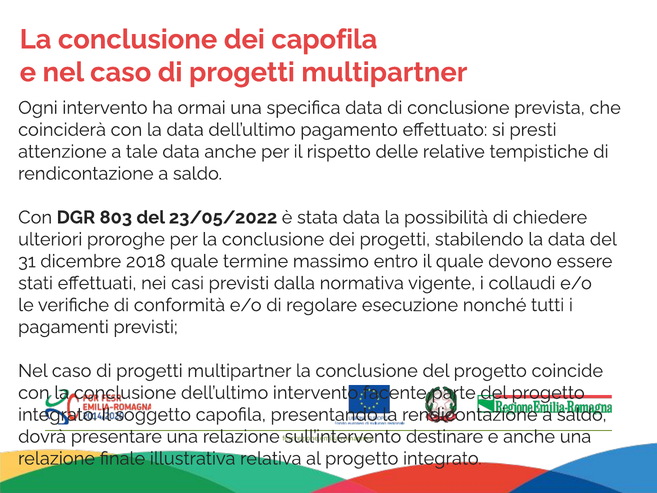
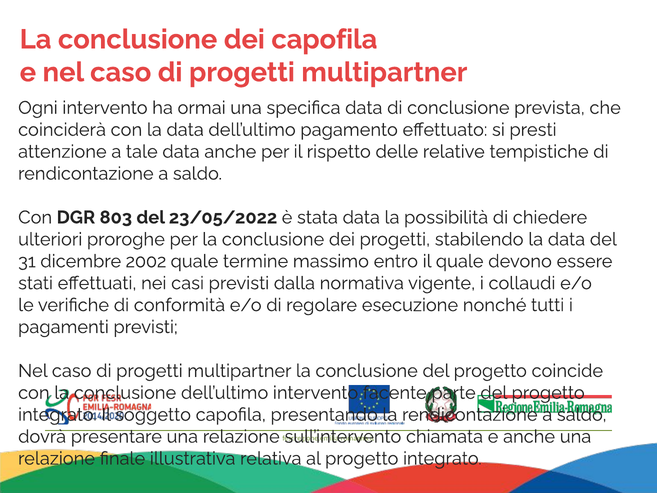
2018: 2018 -> 2002
destinare: destinare -> chiamata
